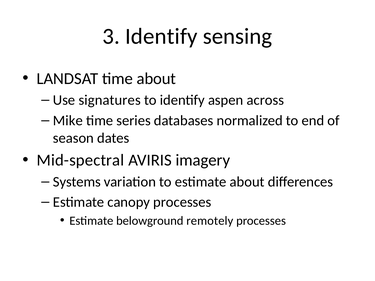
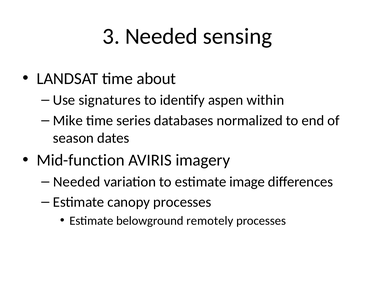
3 Identify: Identify -> Needed
across: across -> within
Mid-spectral: Mid-spectral -> Mid-function
Systems at (77, 182): Systems -> Needed
estimate about: about -> image
